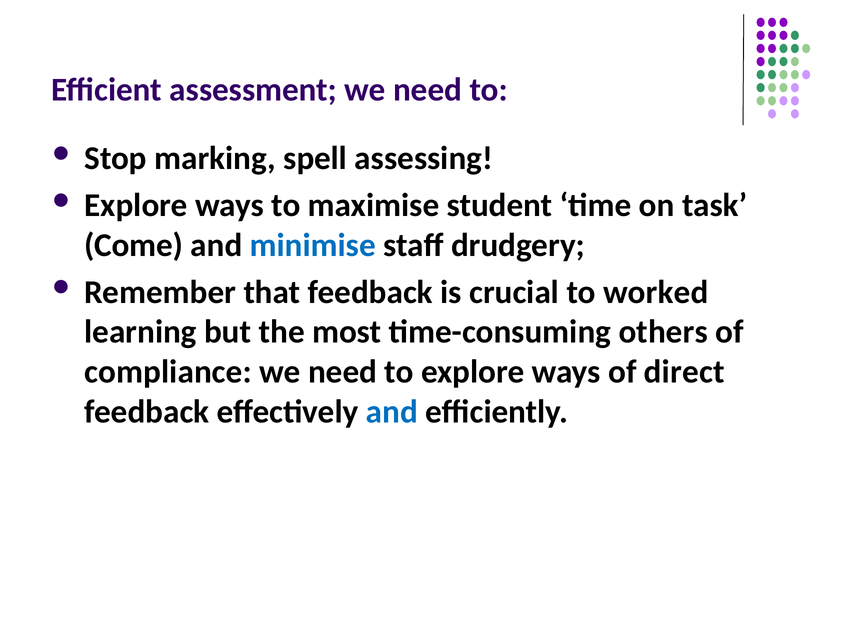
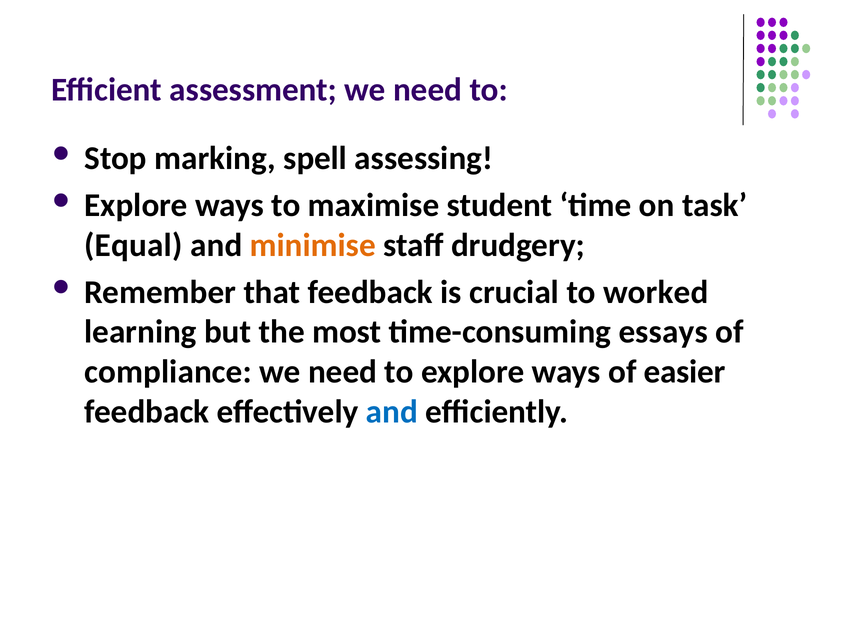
Come: Come -> Equal
minimise colour: blue -> orange
others: others -> essays
direct: direct -> easier
